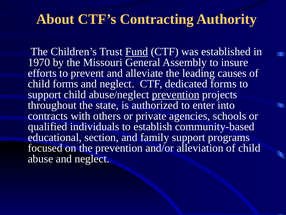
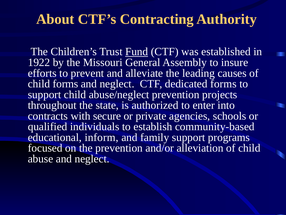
1970: 1970 -> 1922
prevention at (176, 94) underline: present -> none
others: others -> secure
section: section -> inform
